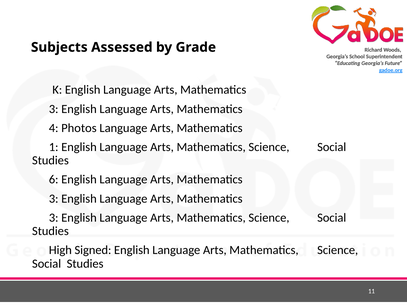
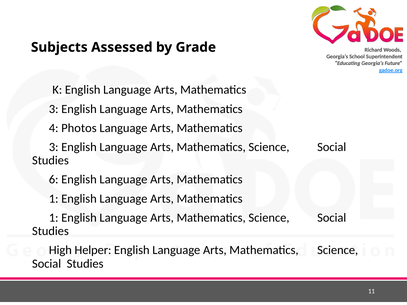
1 at (54, 147): 1 -> 3
3 at (54, 199): 3 -> 1
3 at (54, 218): 3 -> 1
Signed: Signed -> Helper
